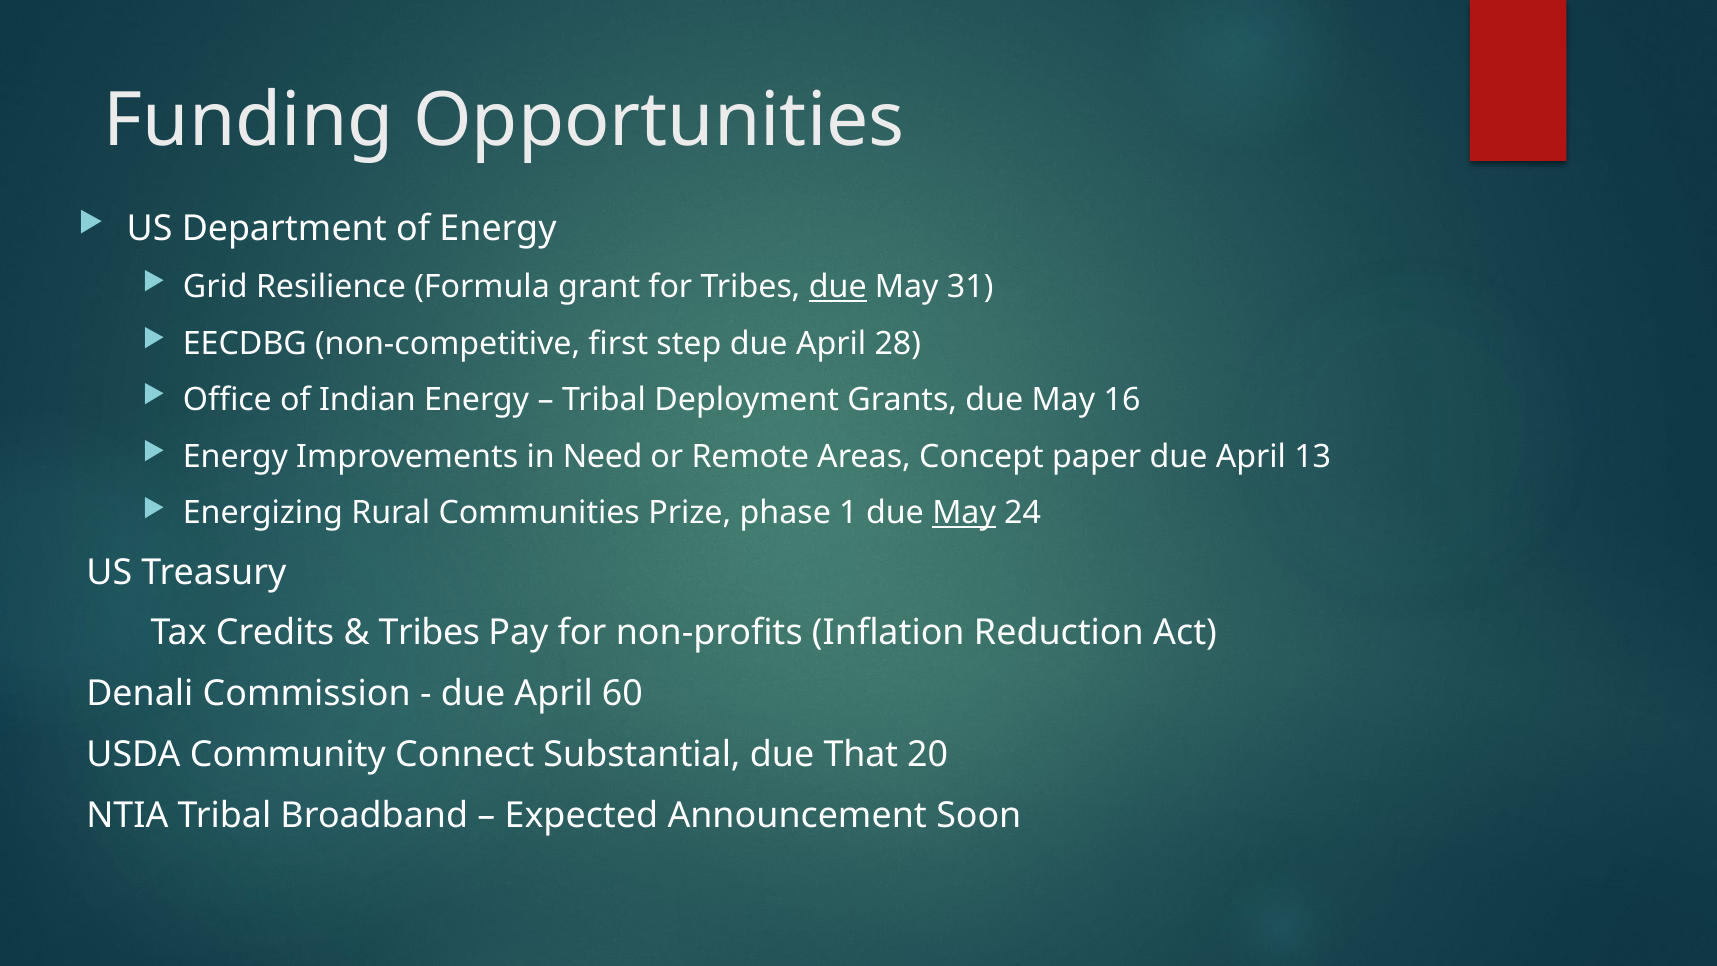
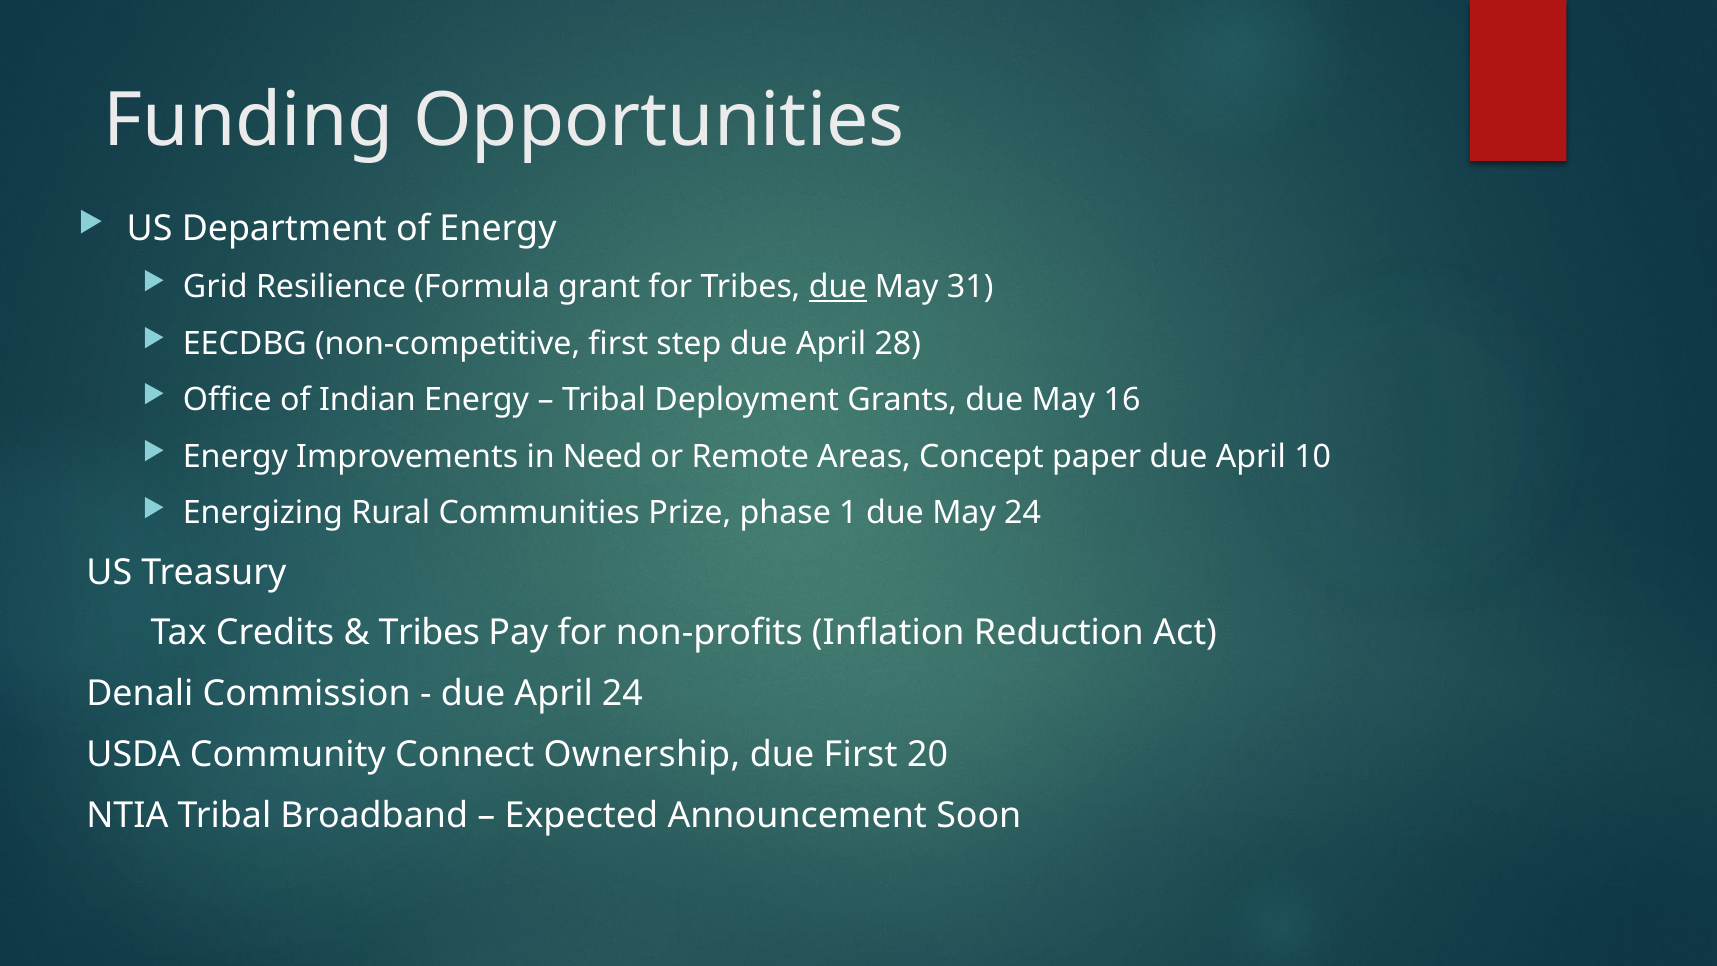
13: 13 -> 10
May at (964, 513) underline: present -> none
April 60: 60 -> 24
Substantial: Substantial -> Ownership
due That: That -> First
